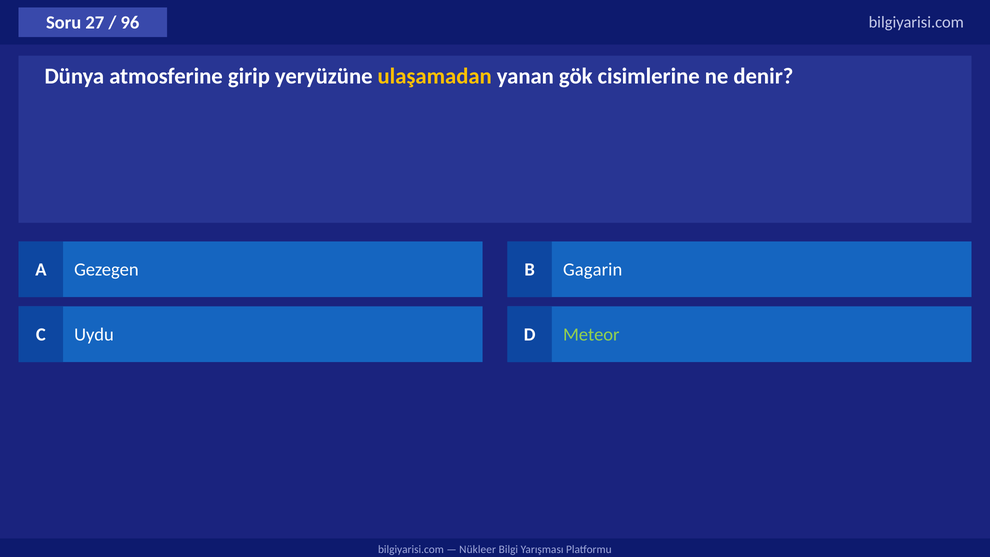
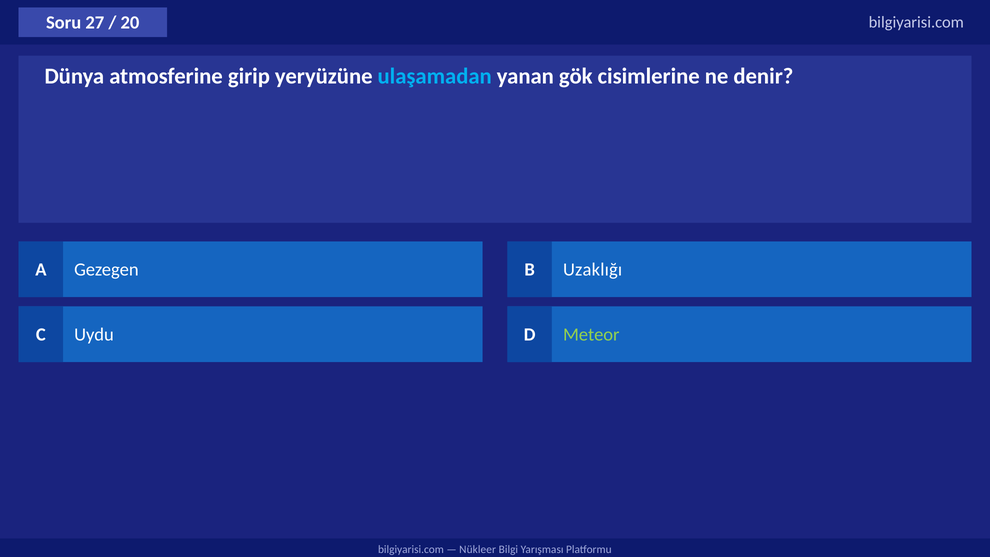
96: 96 -> 20
ulaşamadan colour: yellow -> light blue
Gagarin: Gagarin -> Uzaklığı
